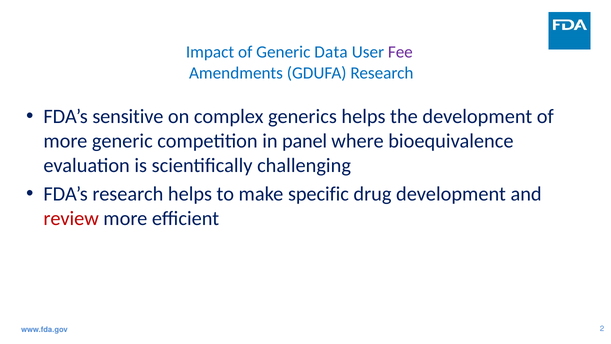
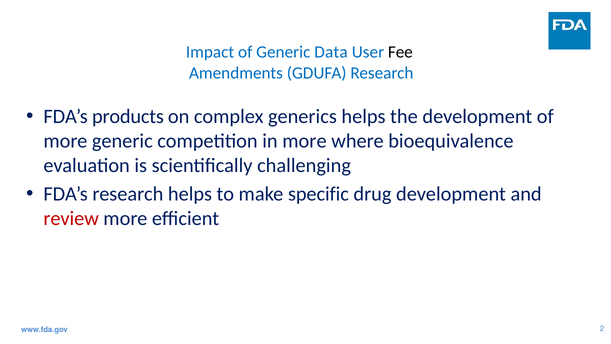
Fee colour: purple -> black
sensitive: sensitive -> products
in panel: panel -> more
